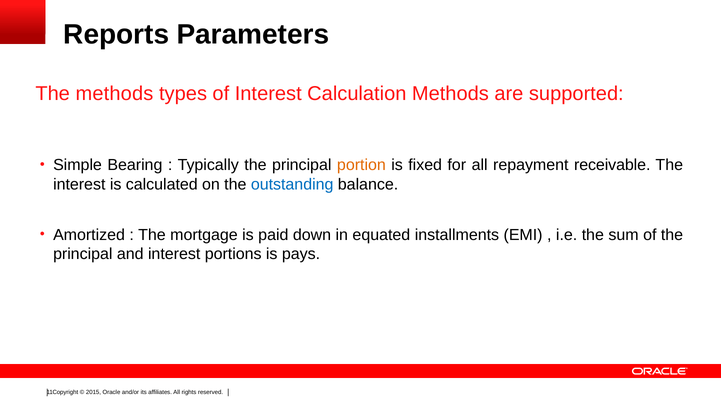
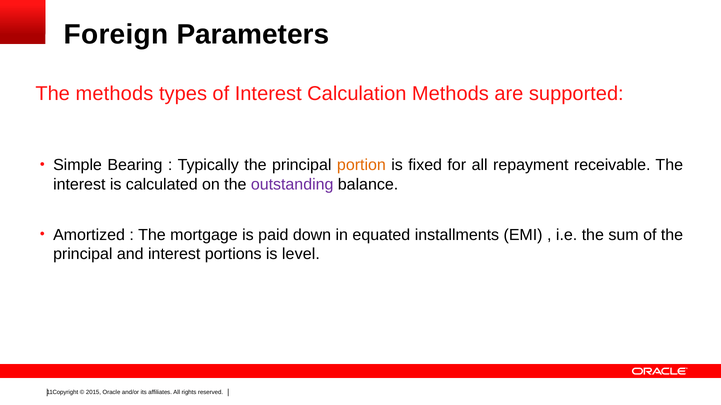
Reports: Reports -> Foreign
outstanding colour: blue -> purple
pays: pays -> level
